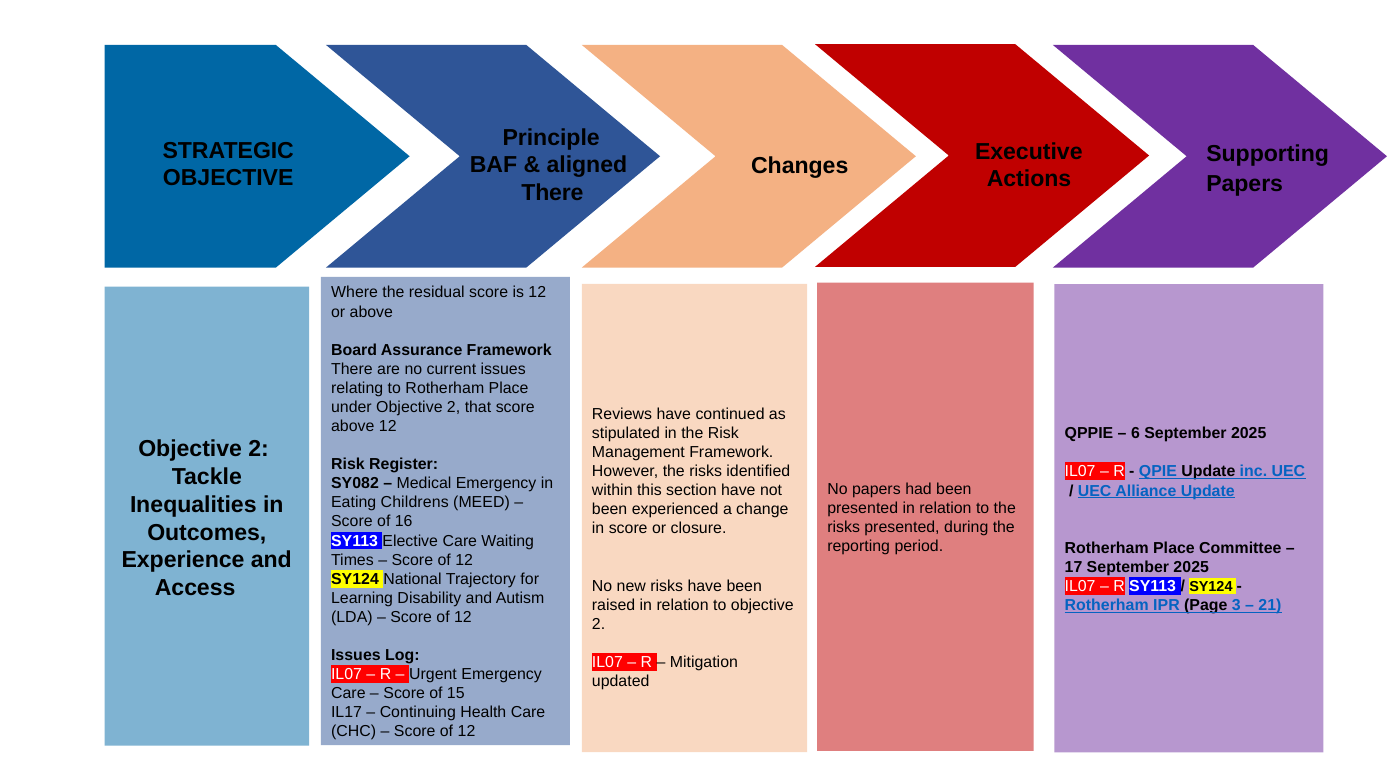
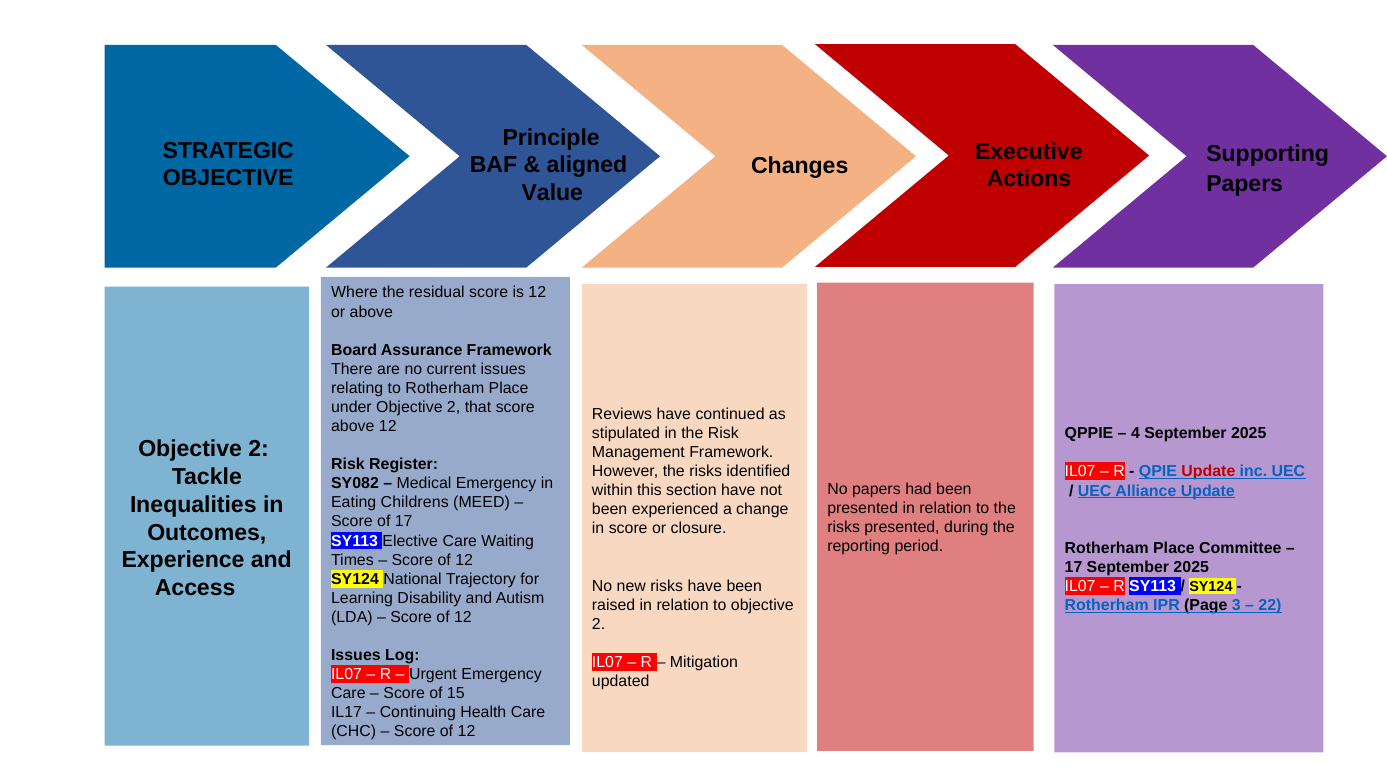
There at (552, 193): There -> Value
6: 6 -> 4
Update at (1208, 472) colour: black -> red
of 16: 16 -> 17
21: 21 -> 22
